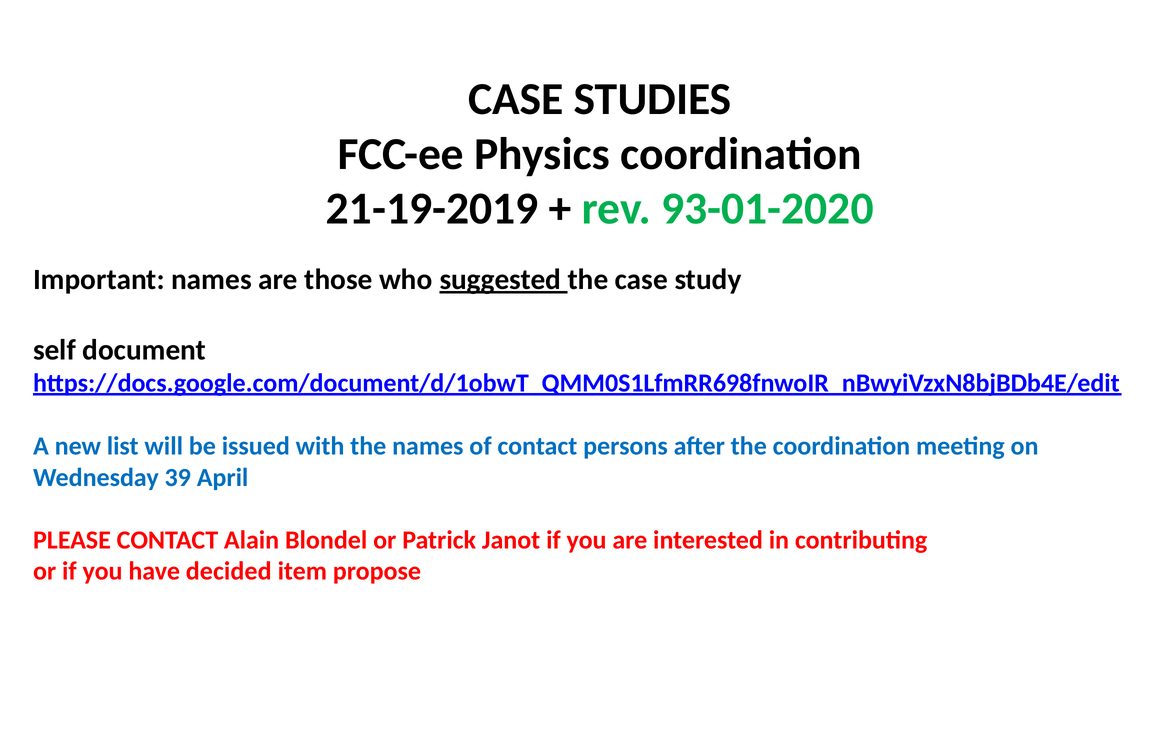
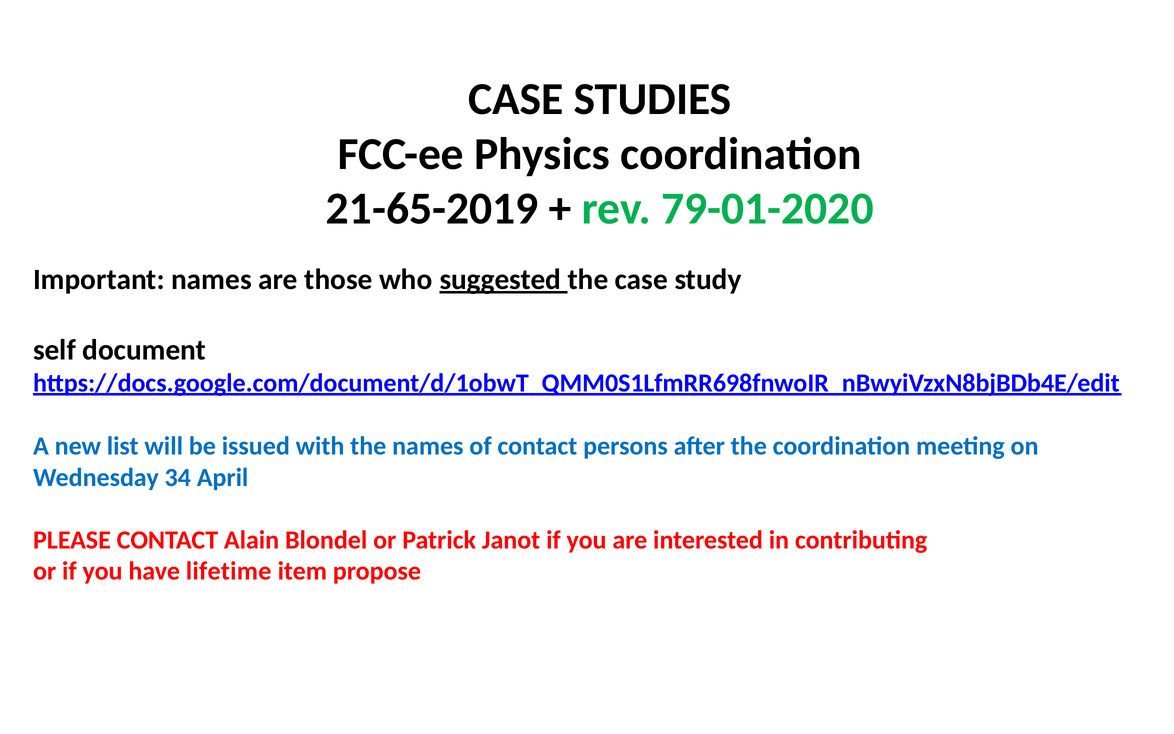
21-19-2019: 21-19-2019 -> 21-65-2019
93-01-2020: 93-01-2020 -> 79-01-2020
39: 39 -> 34
decided: decided -> lifetime
